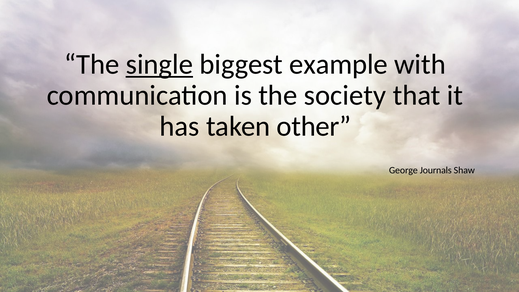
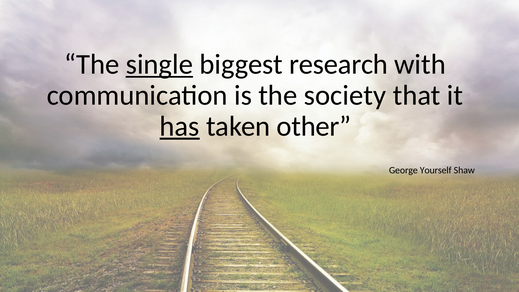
example: example -> research
has underline: none -> present
Journals: Journals -> Yourself
